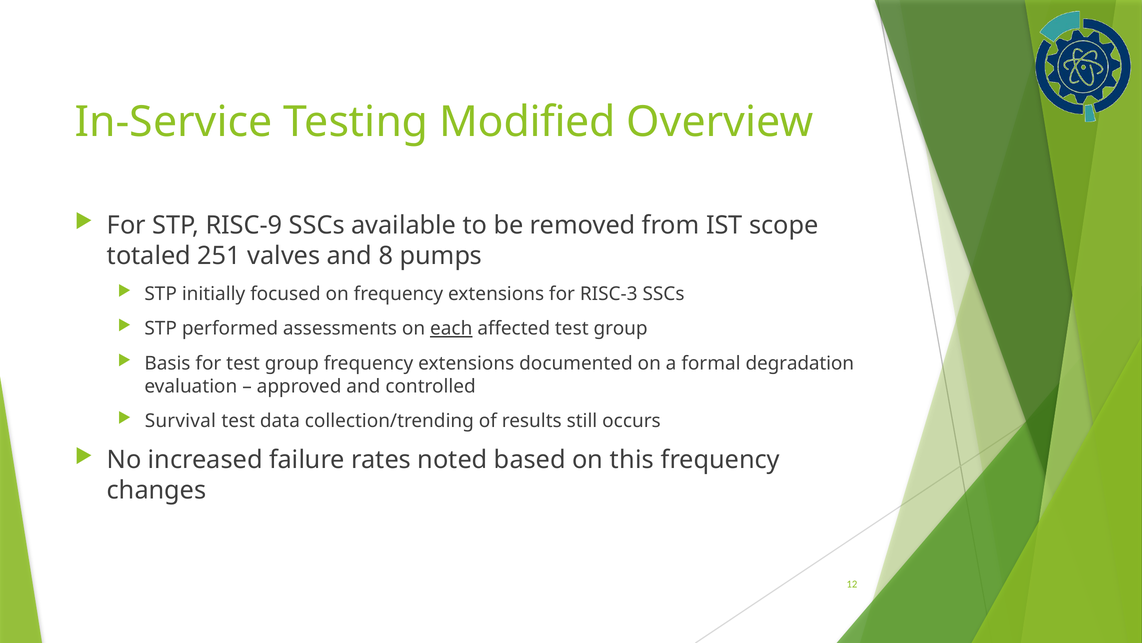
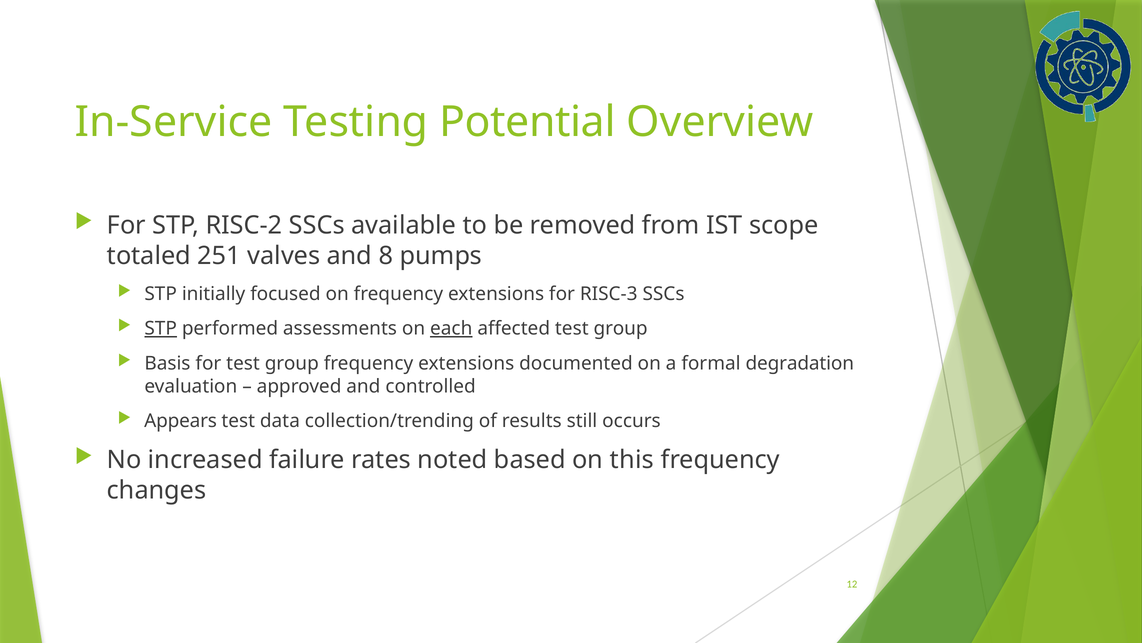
Modified: Modified -> Potential
RISC-9: RISC-9 -> RISC-2
STP at (161, 328) underline: none -> present
Survival: Survival -> Appears
